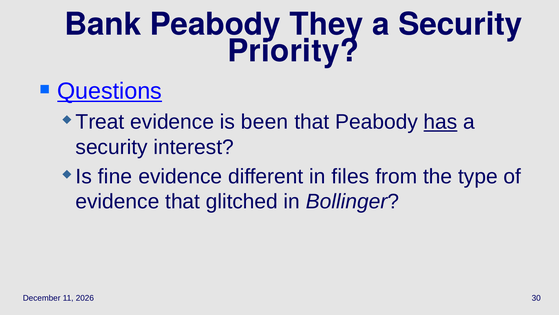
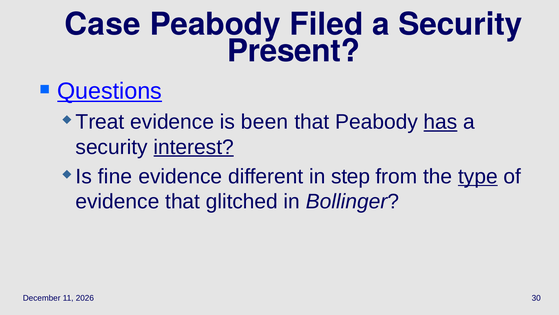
Bank: Bank -> Case
They: They -> Filed
Priority: Priority -> Present
interest underline: none -> present
files: files -> step
type underline: none -> present
